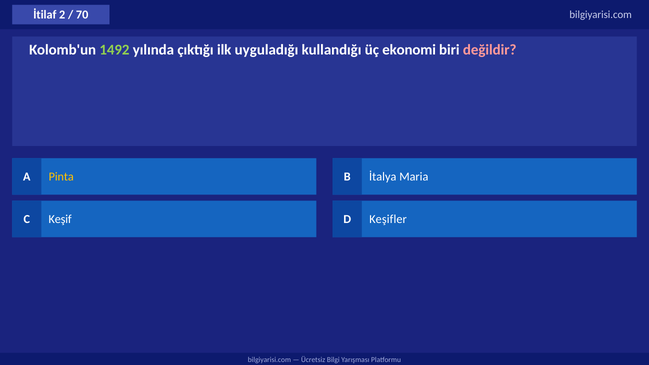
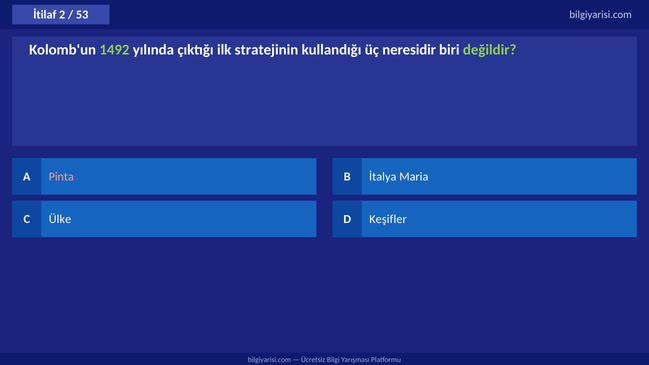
70: 70 -> 53
uyguladığı: uyguladığı -> stratejinin
ekonomi: ekonomi -> neresidir
değildir colour: pink -> light green
Pinta colour: yellow -> pink
Keşif: Keşif -> Ülke
